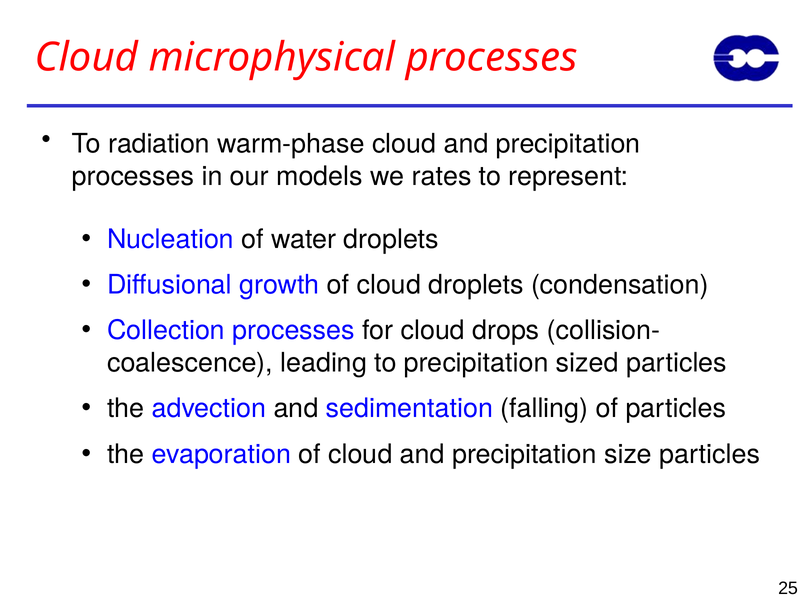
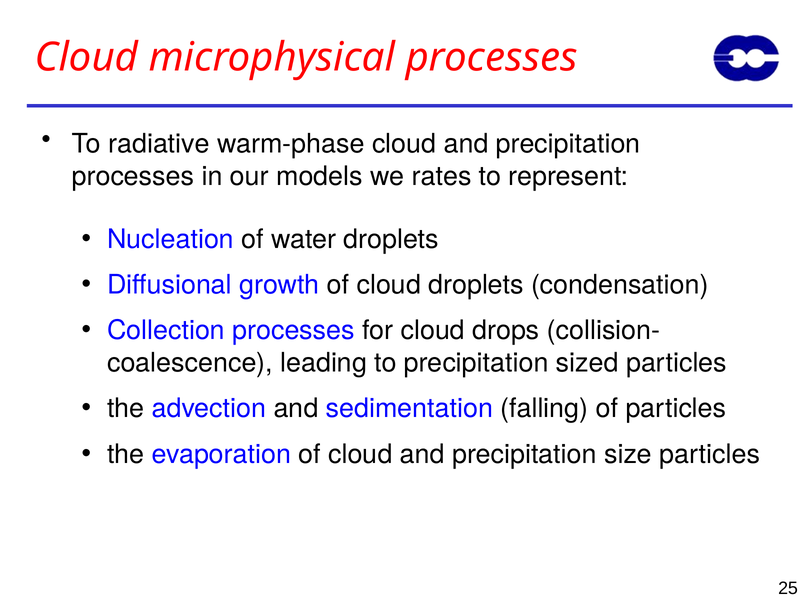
radiation: radiation -> radiative
